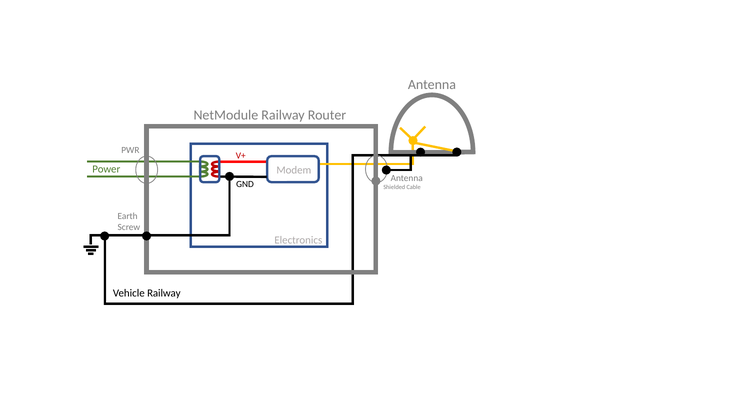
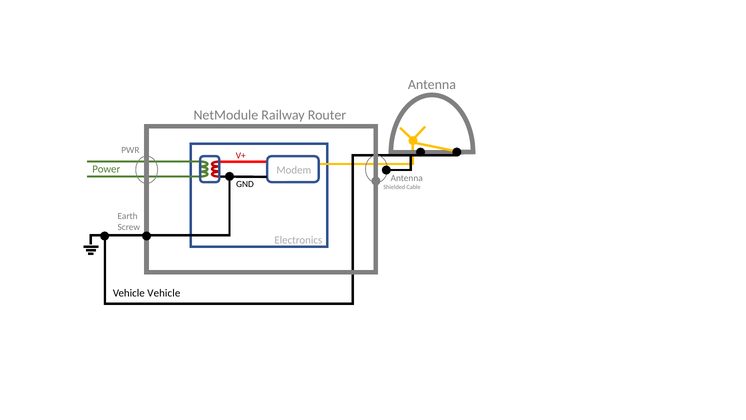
Vehicle Railway: Railway -> Vehicle
